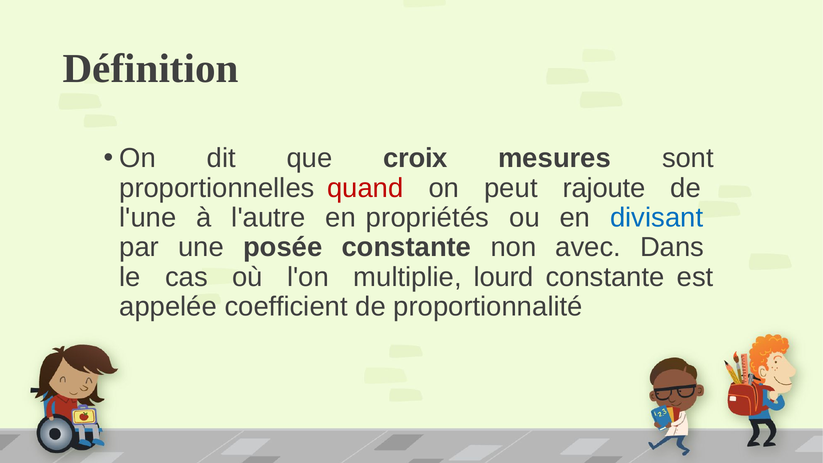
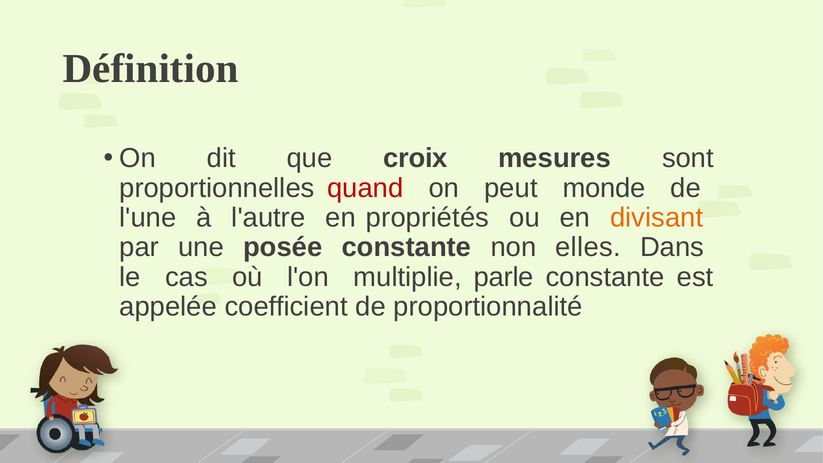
rajoute: rajoute -> monde
divisant colour: blue -> orange
avec: avec -> elles
lourd: lourd -> parle
